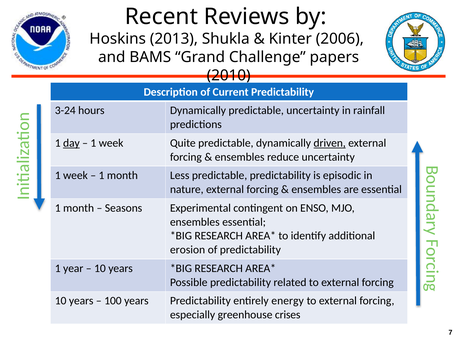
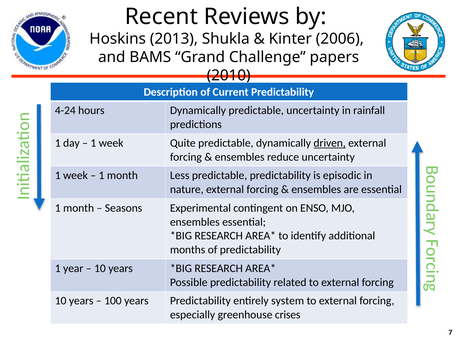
3-24: 3-24 -> 4-24
day underline: present -> none
erosion: erosion -> months
energy: energy -> system
